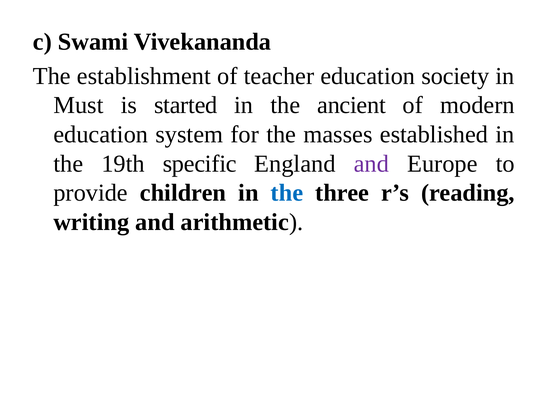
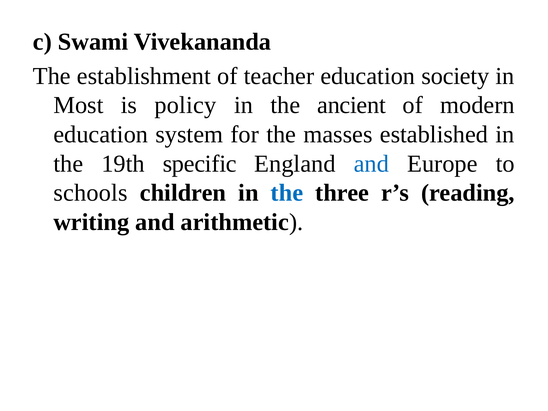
Must: Must -> Most
started: started -> policy
and at (371, 164) colour: purple -> blue
provide: provide -> schools
